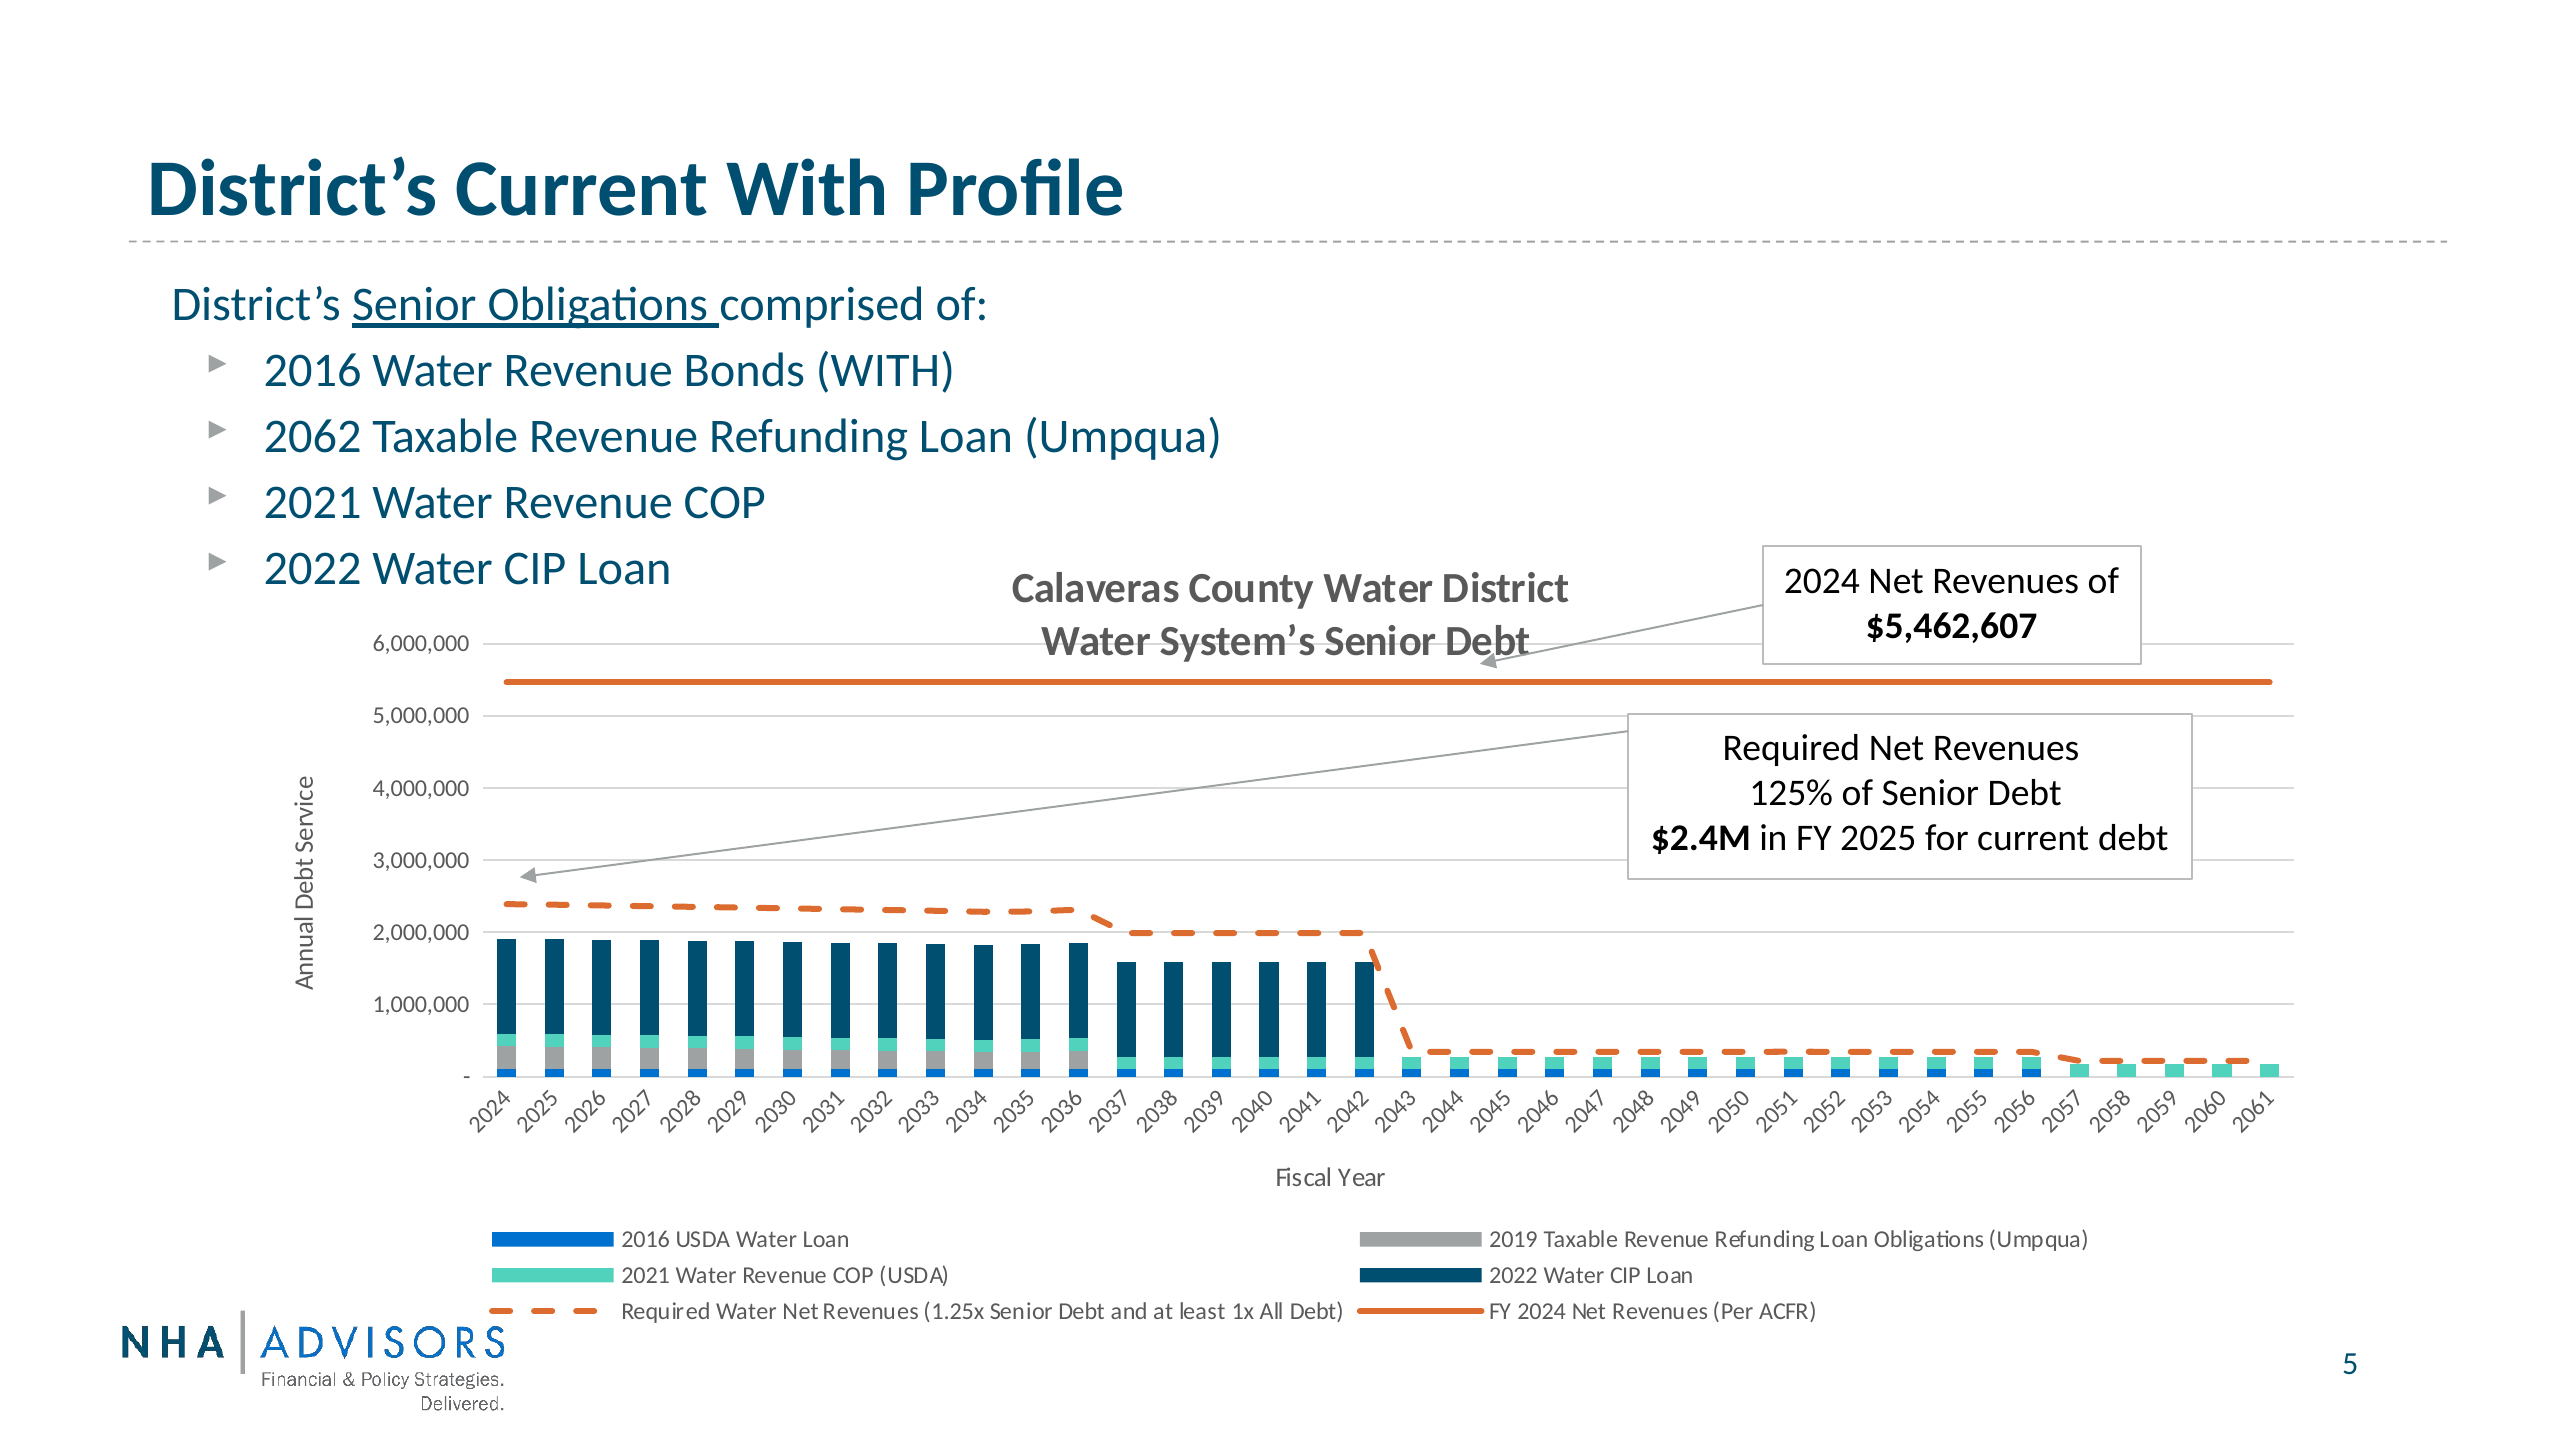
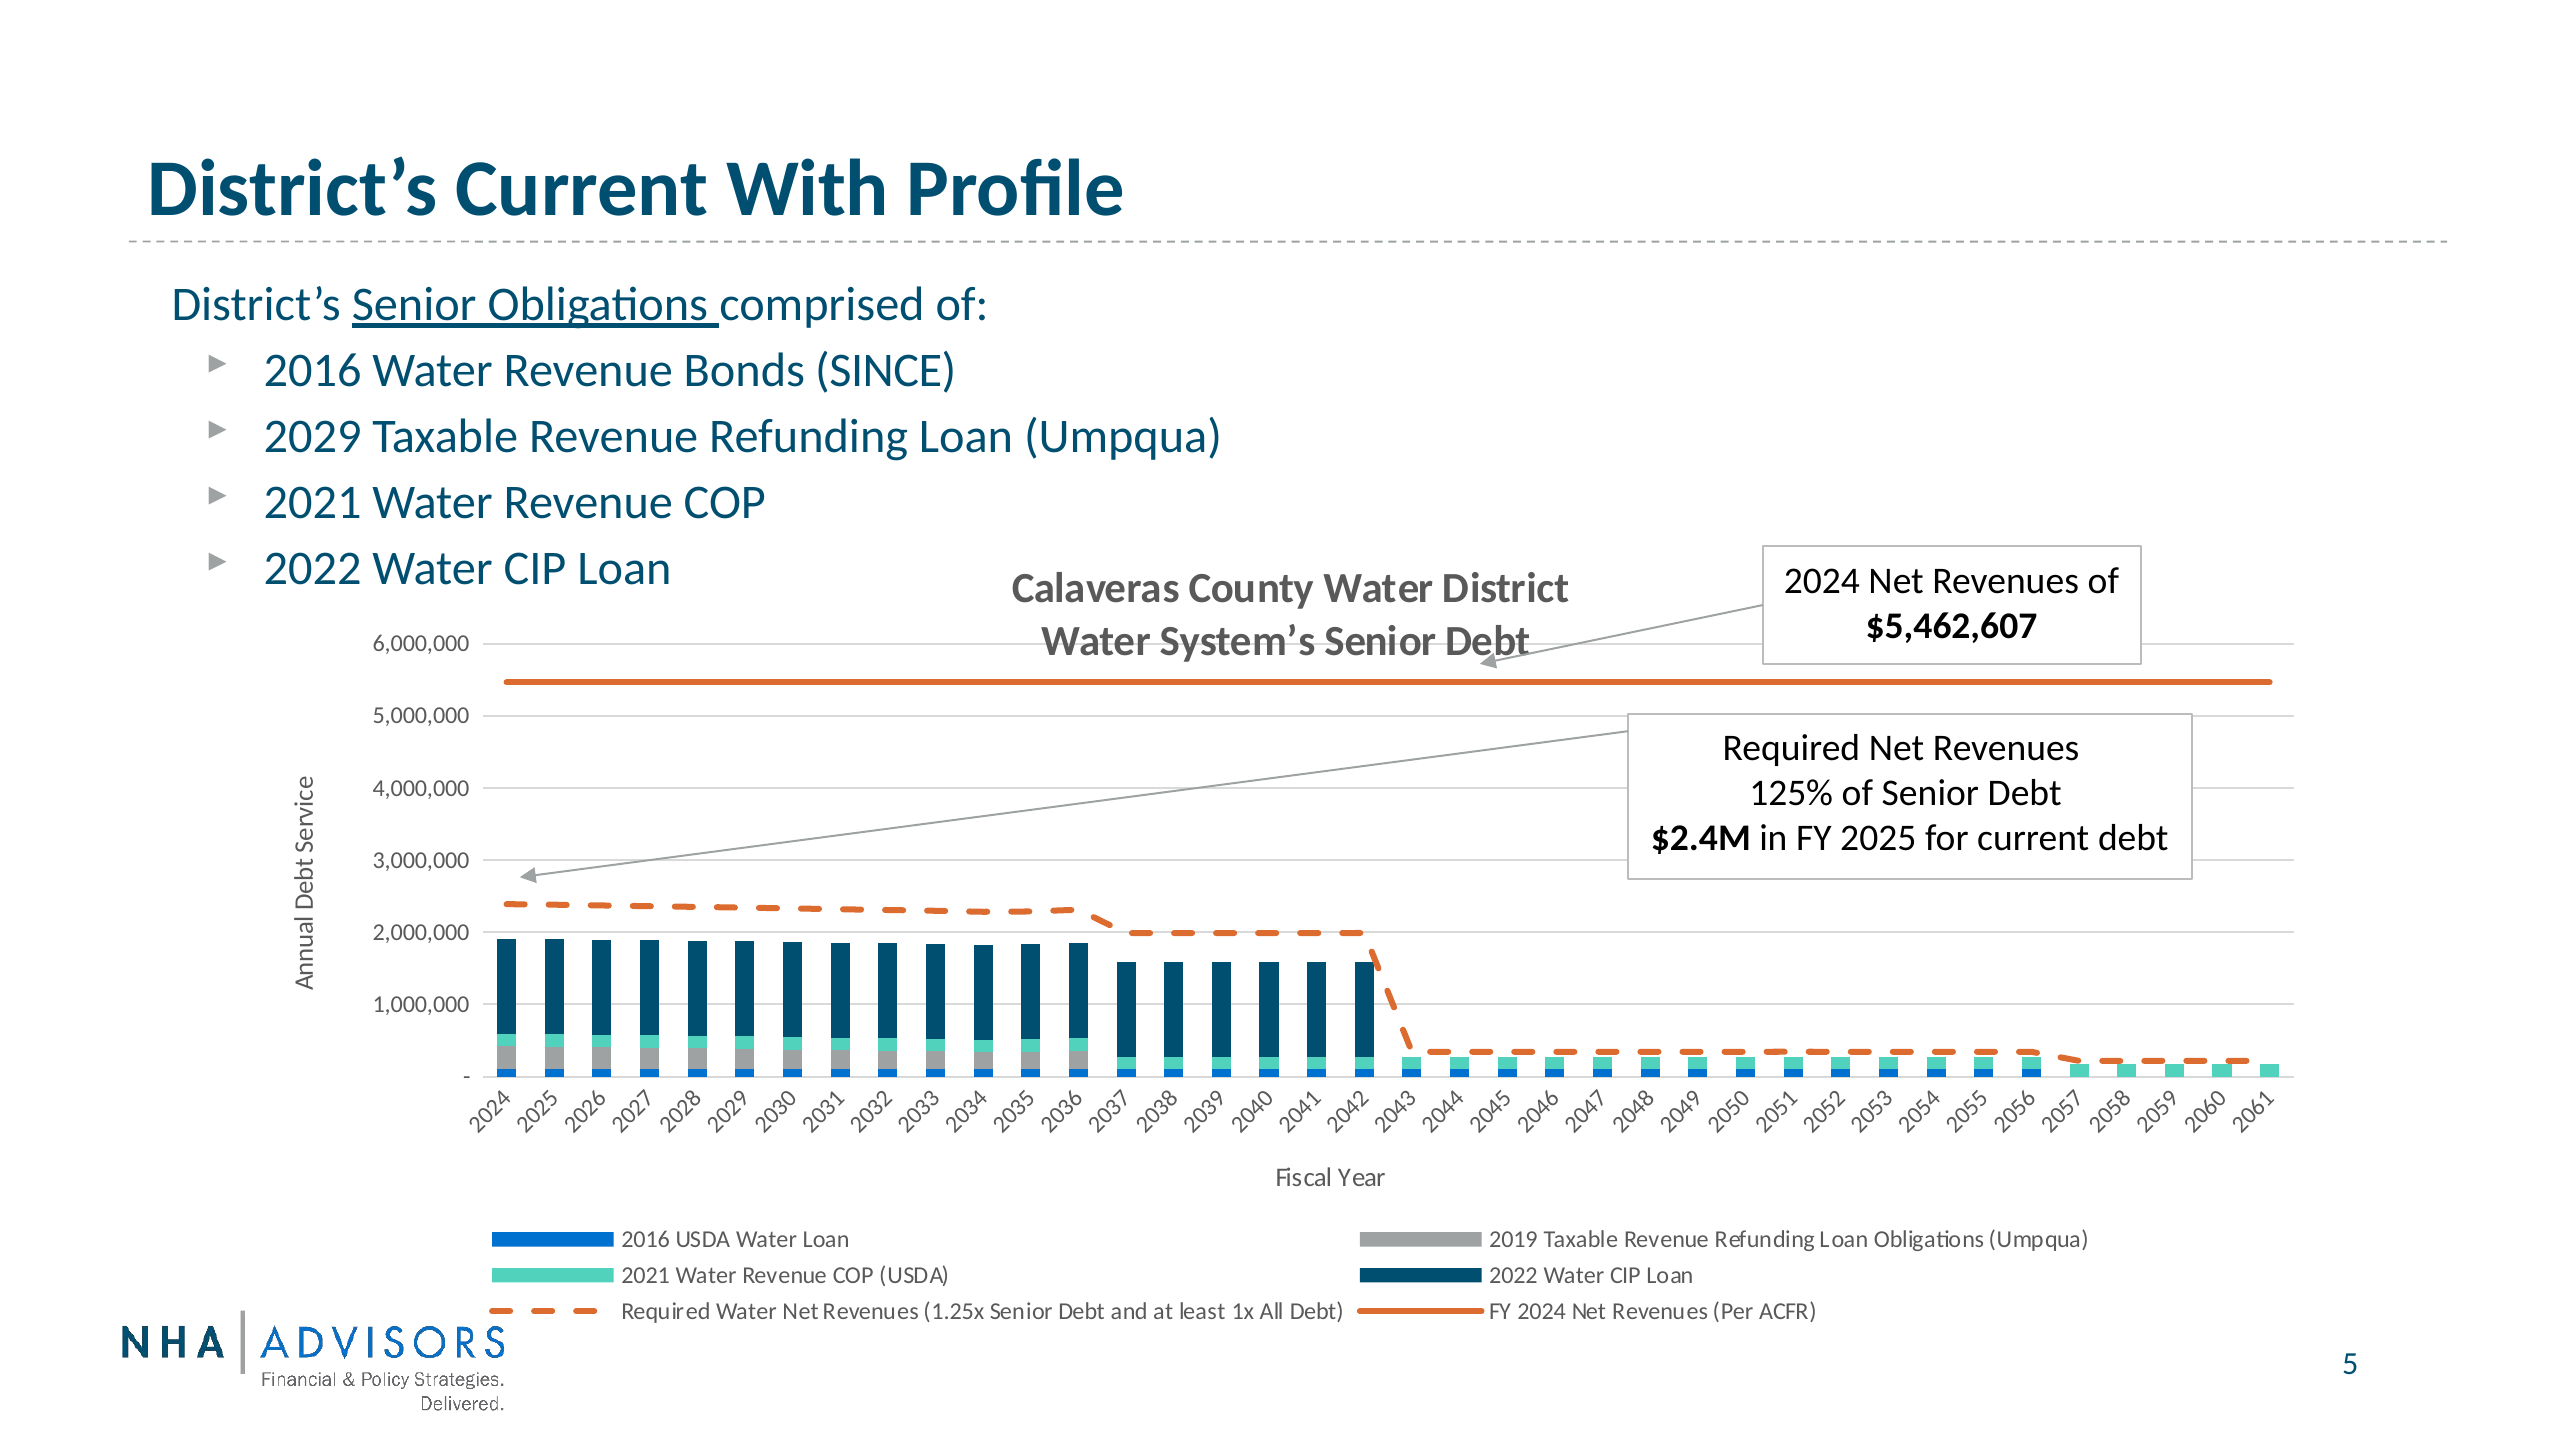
Bonds WITH: WITH -> SINCE
2062: 2062 -> 2029
